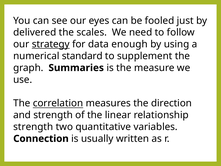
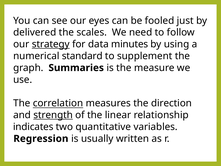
enough: enough -> minutes
strength at (53, 115) underline: none -> present
strength at (33, 127): strength -> indicates
Connection: Connection -> Regression
